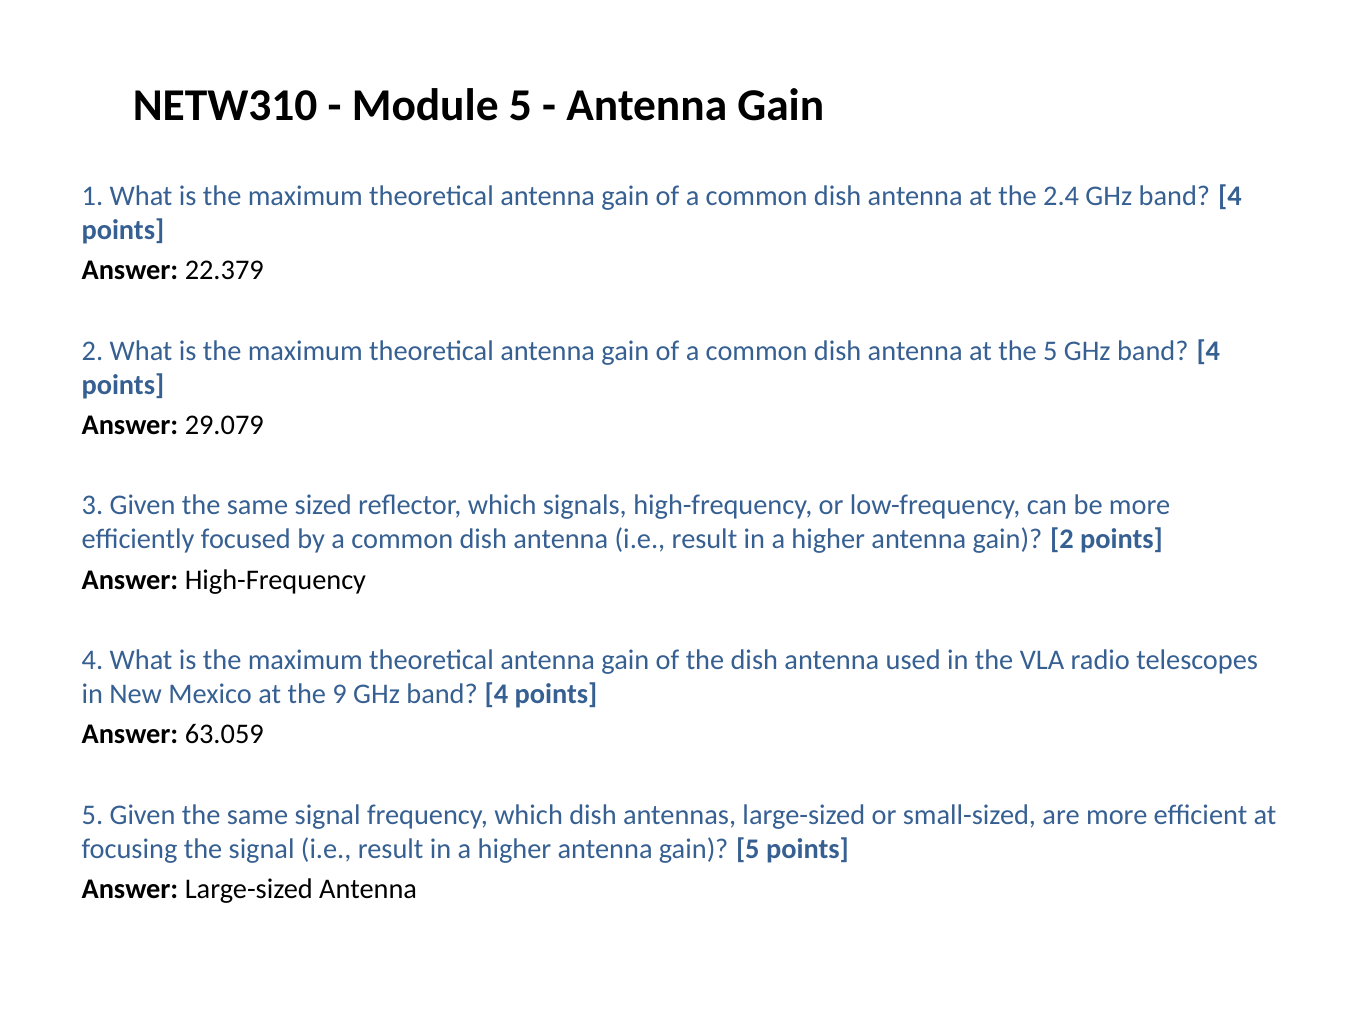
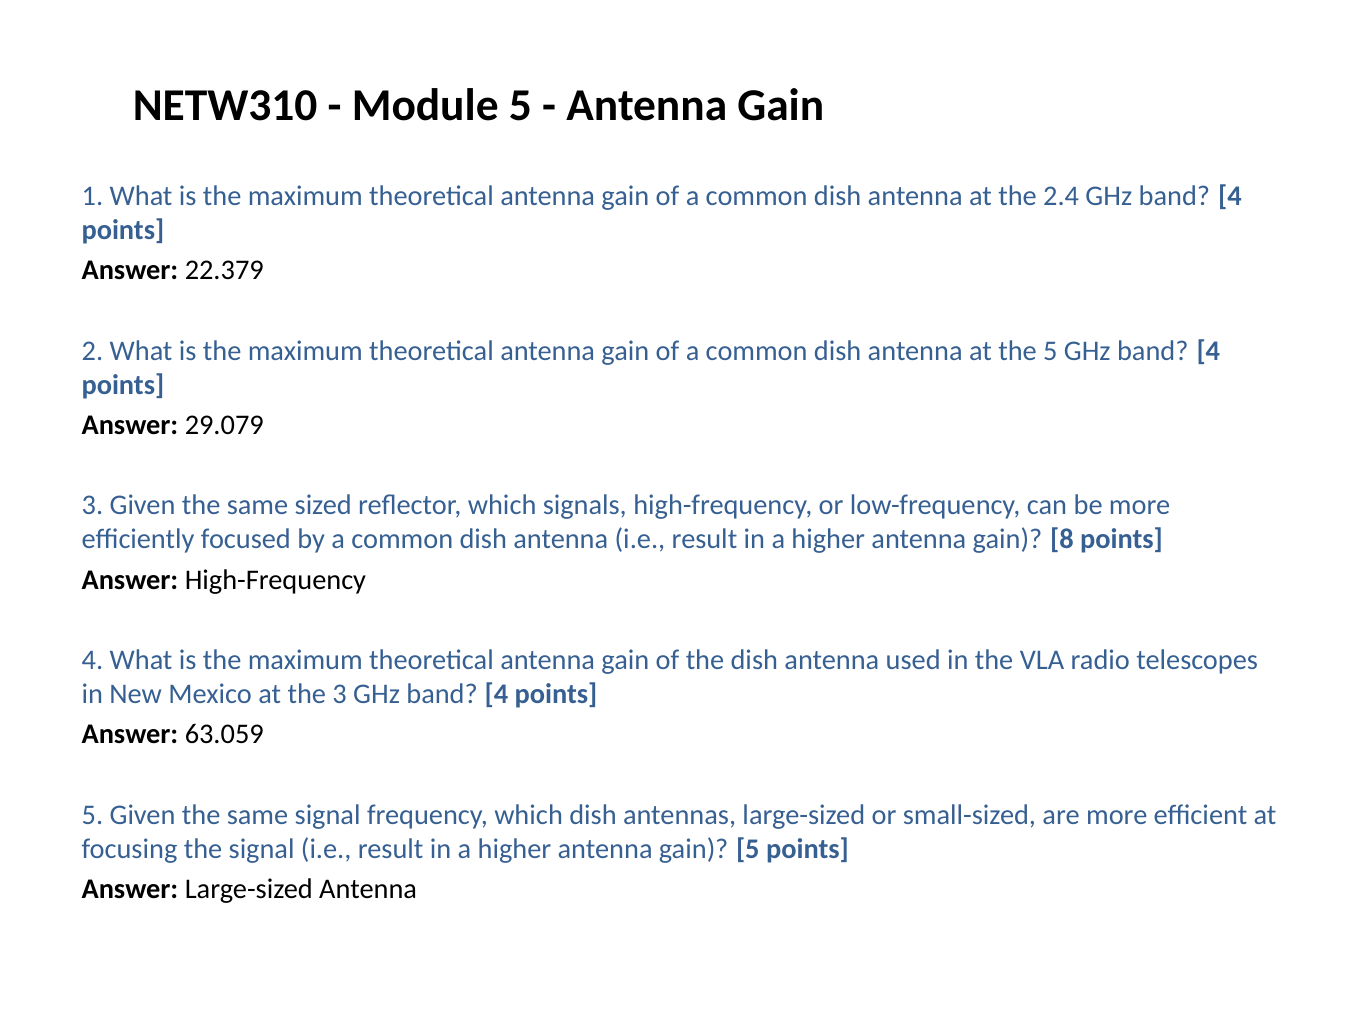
gain 2: 2 -> 8
the 9: 9 -> 3
